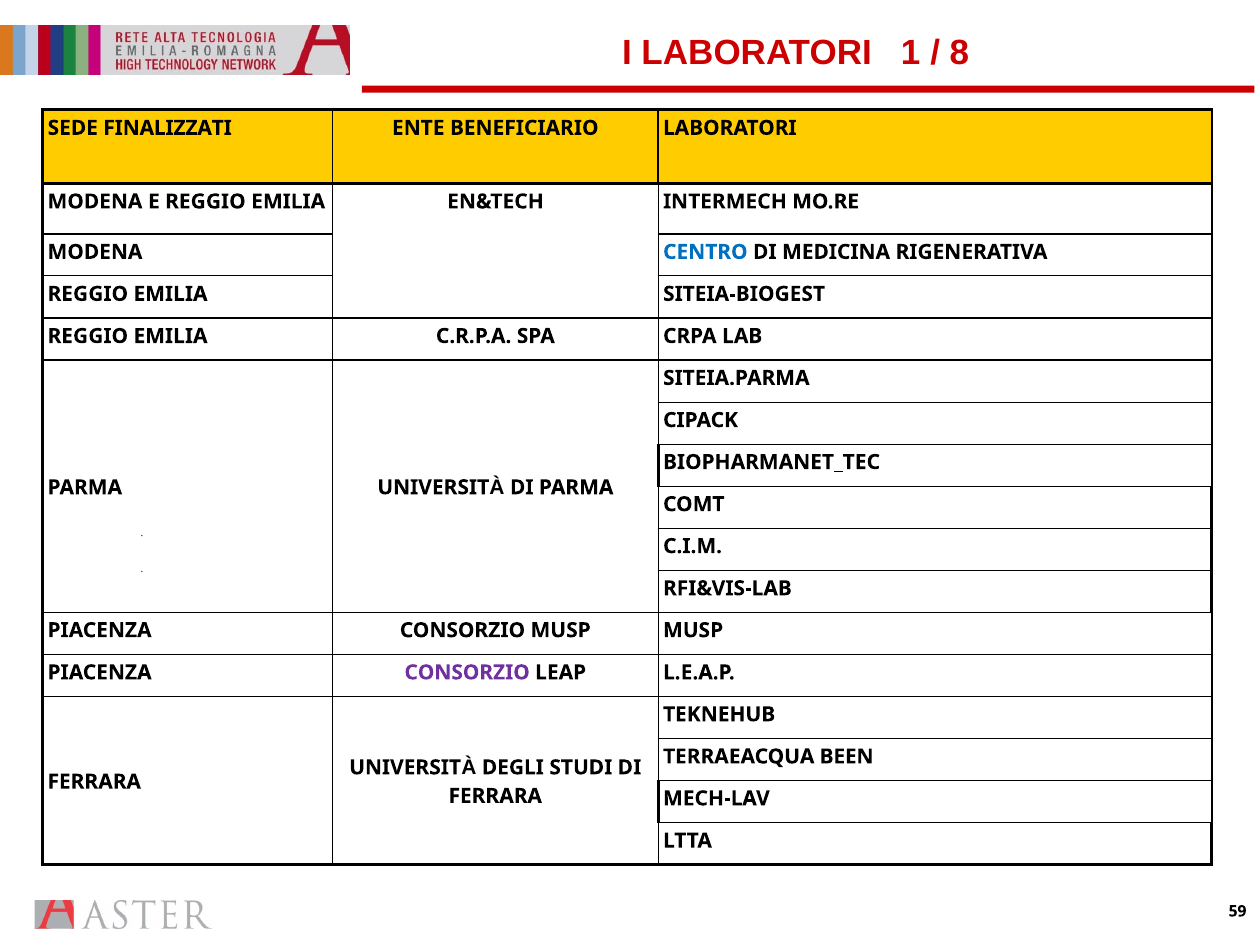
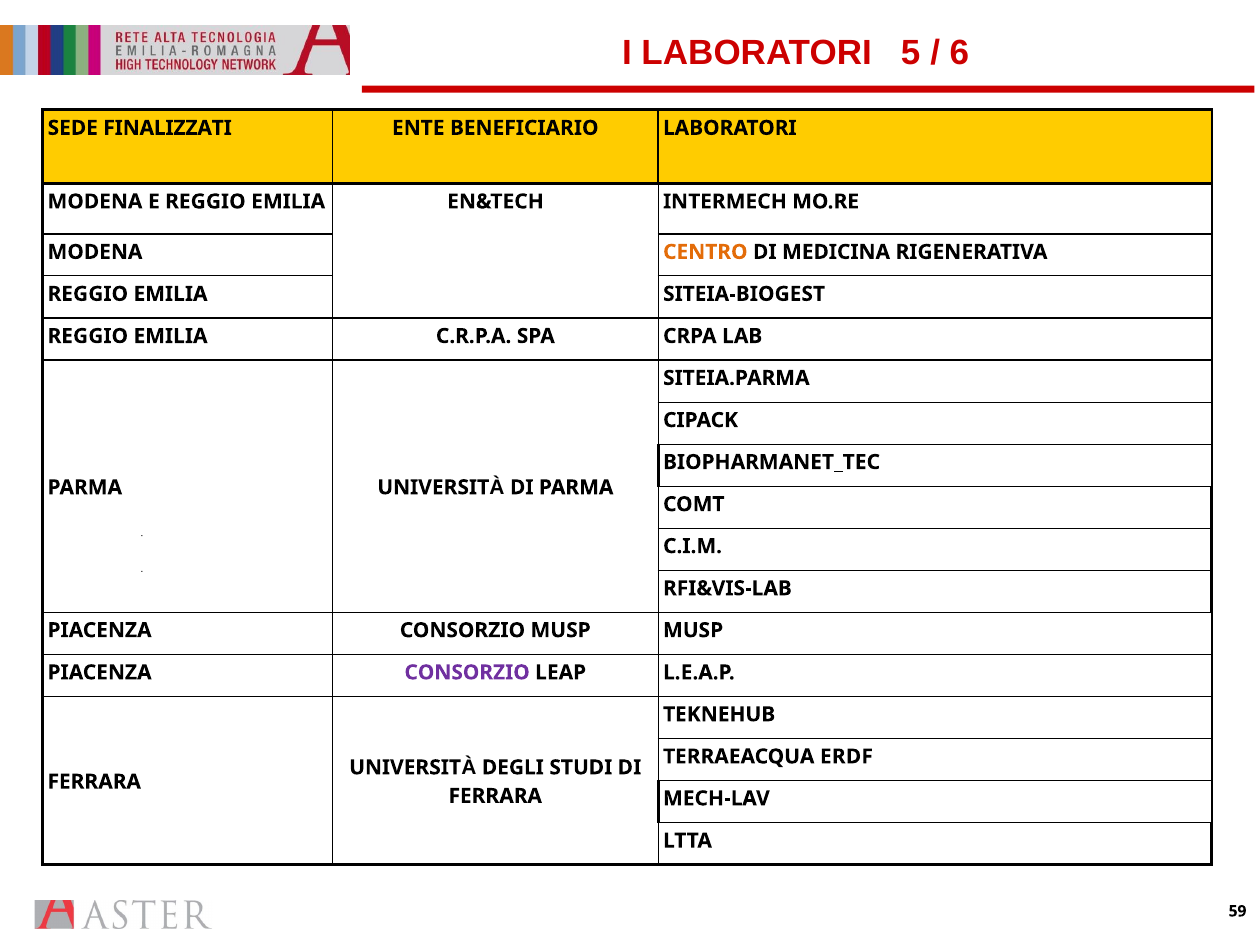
1: 1 -> 5
8: 8 -> 6
CENTRO colour: blue -> orange
BEEN: BEEN -> ERDF
